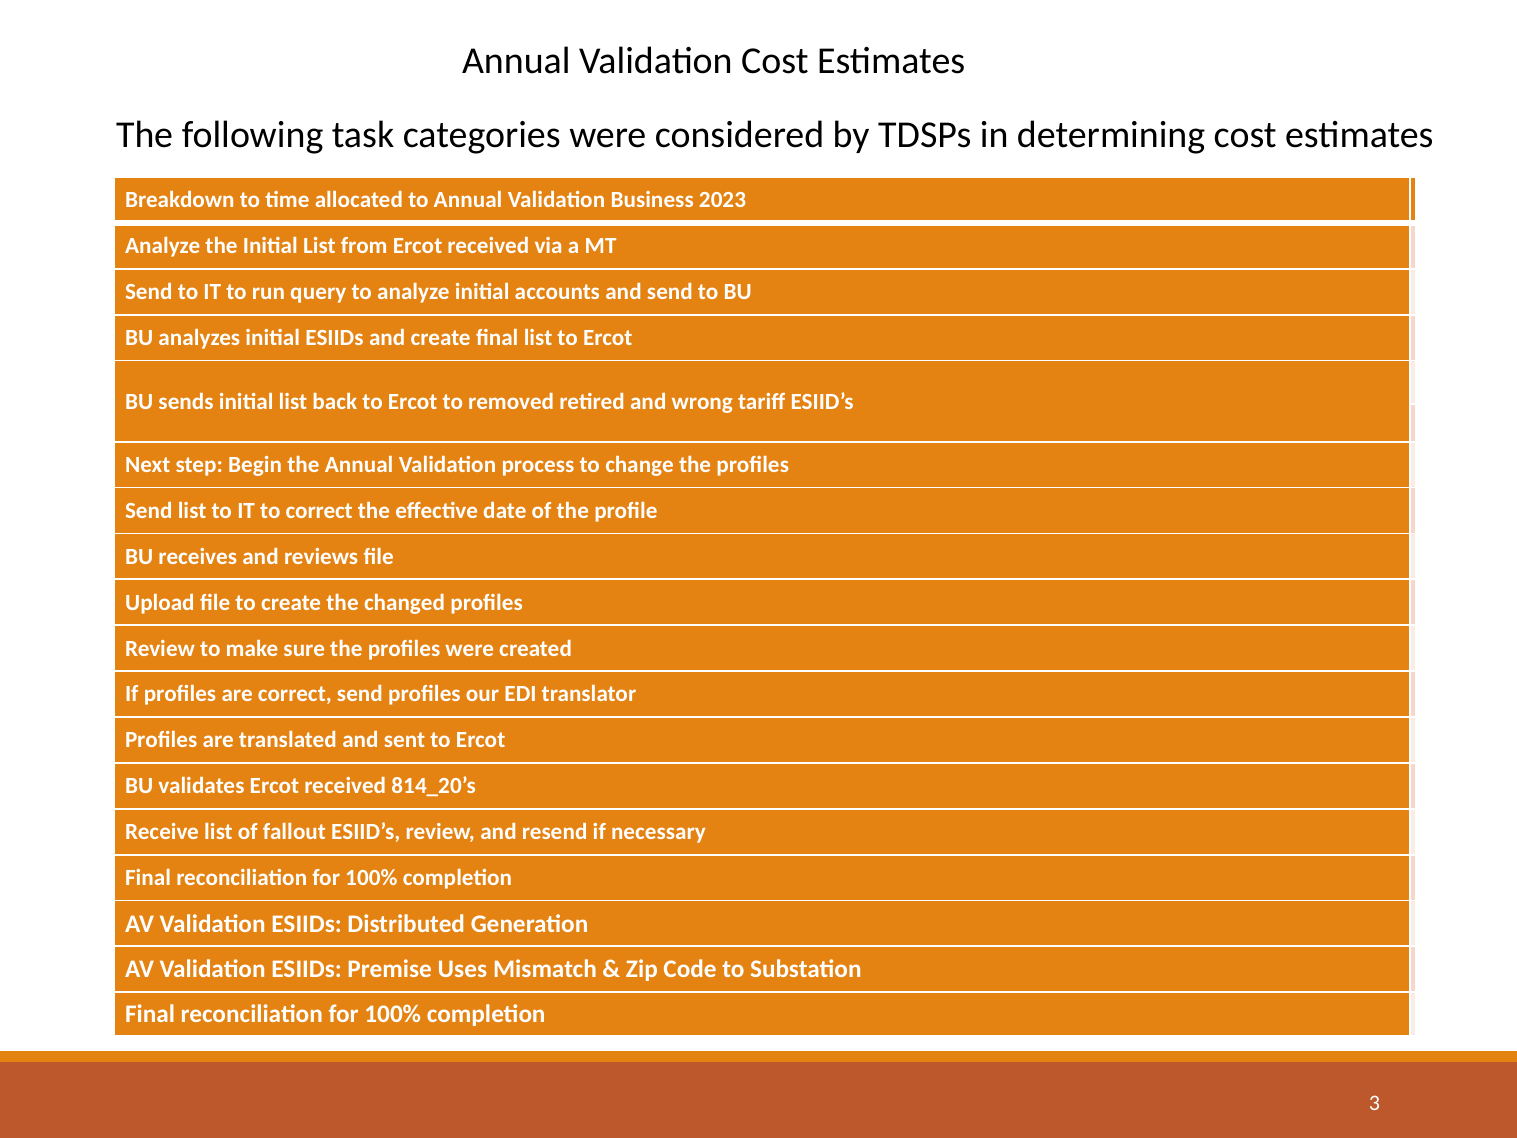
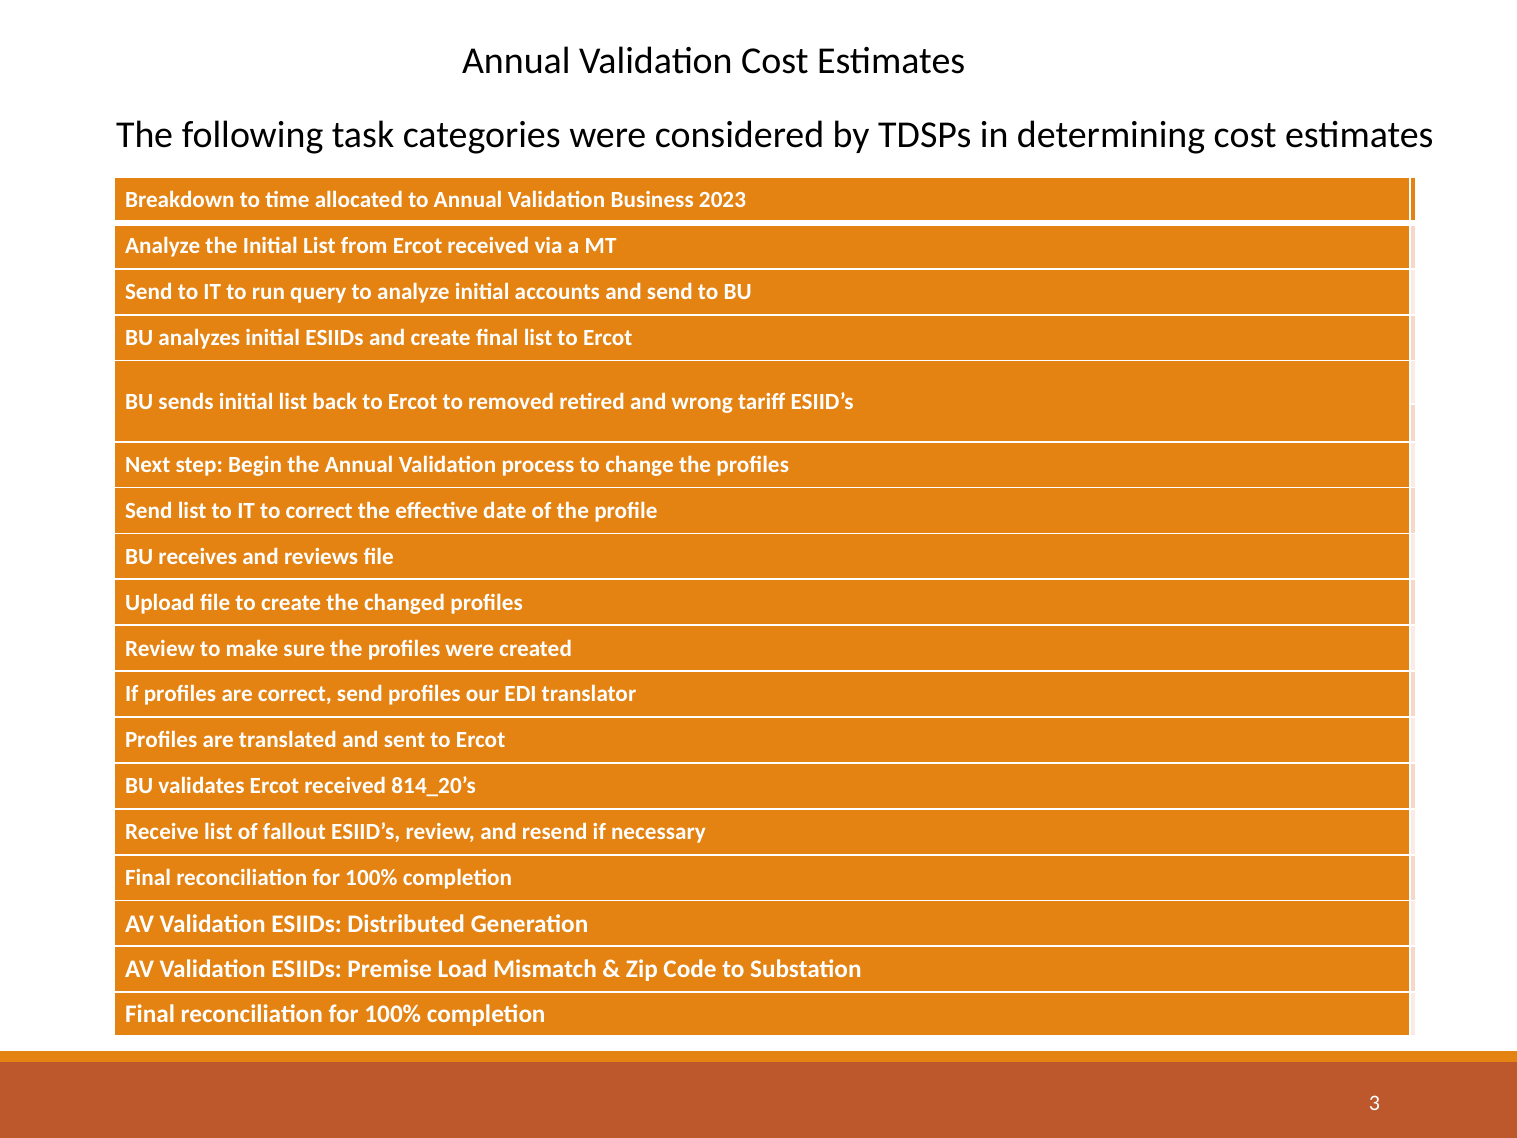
Uses: Uses -> Load
